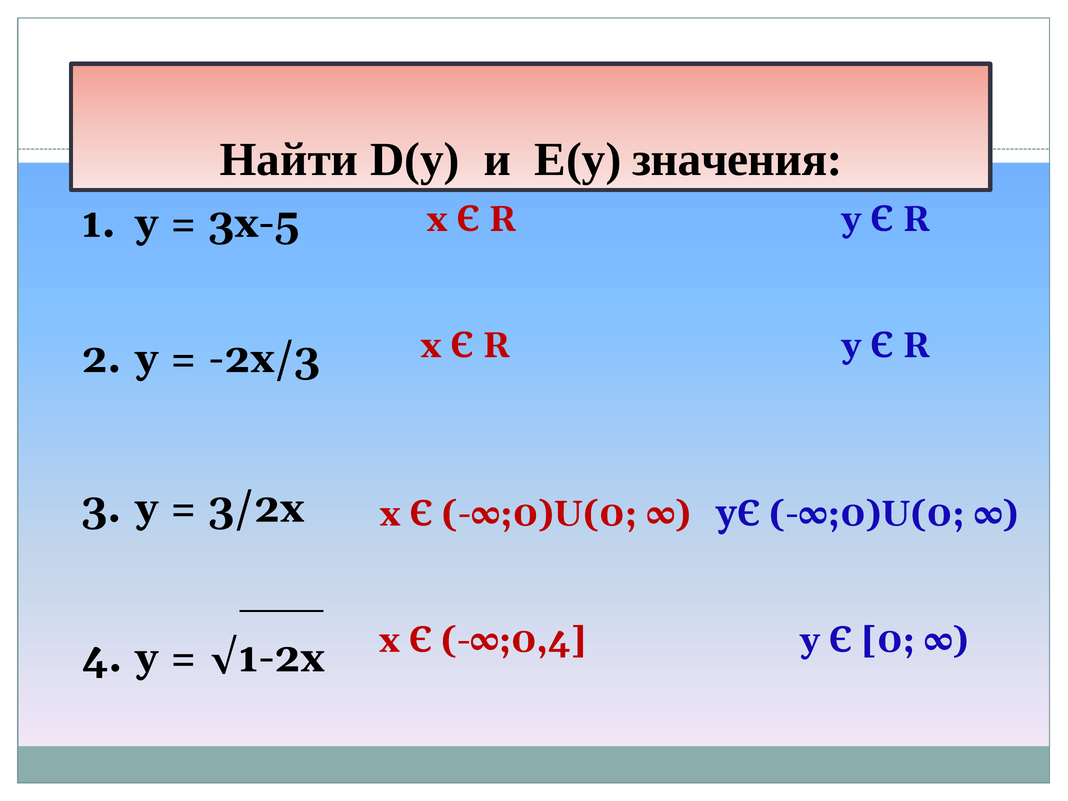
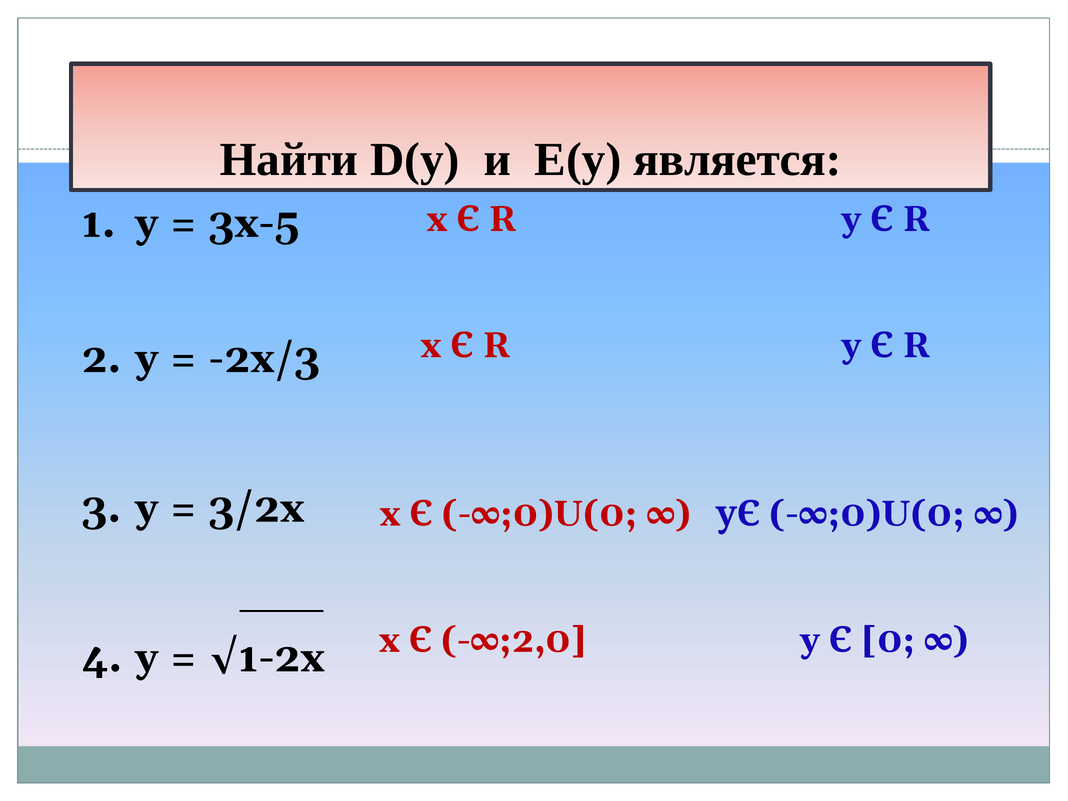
значения: значения -> является
-∞;0,4: -∞;0,4 -> -∞;2,0
